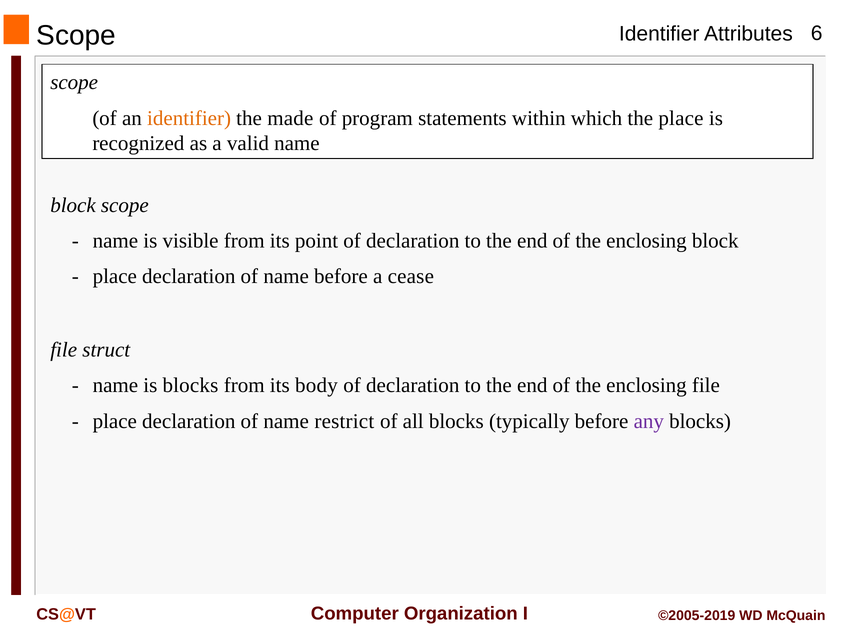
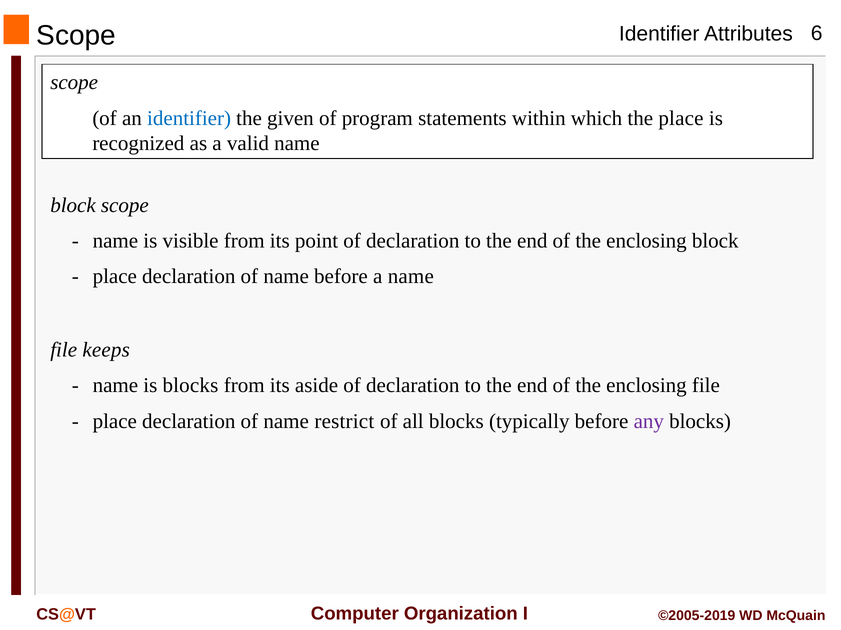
identifier at (189, 118) colour: orange -> blue
made: made -> given
a cease: cease -> name
struct: struct -> keeps
body: body -> aside
